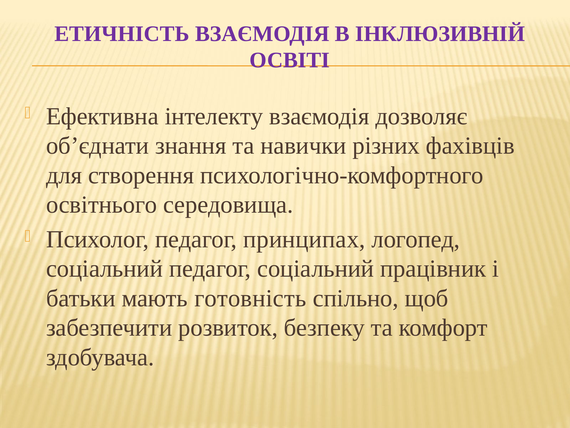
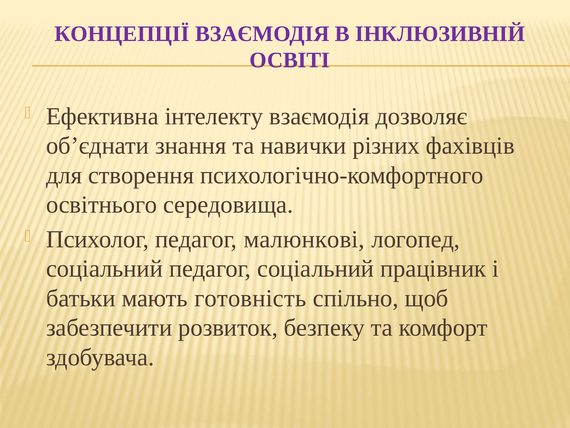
ЕТИЧНІСТЬ: ЕТИЧНІСТЬ -> КОНЦЕПЦІЇ
принципах: принципах -> малюнкові
